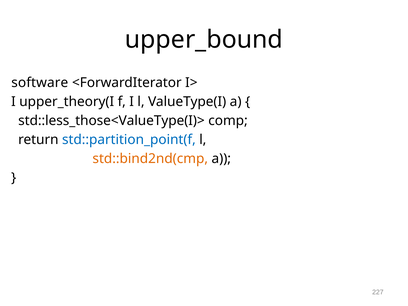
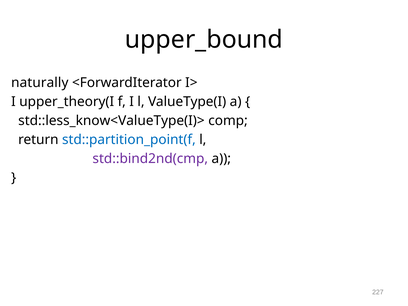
software: software -> naturally
std::less_those<ValueType(I)>: std::less_those<ValueType(I)> -> std::less_know<ValueType(I)>
std::bind2nd(cmp colour: orange -> purple
